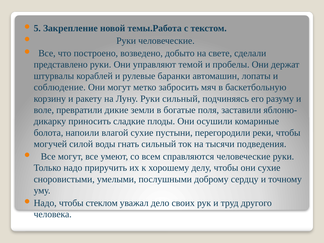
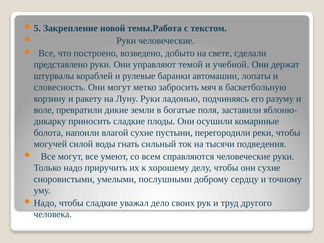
пробелы: пробелы -> учебной
соблюдение: соблюдение -> словесность
Руки сильный: сильный -> ладонью
чтобы стеклом: стеклом -> сладкие
